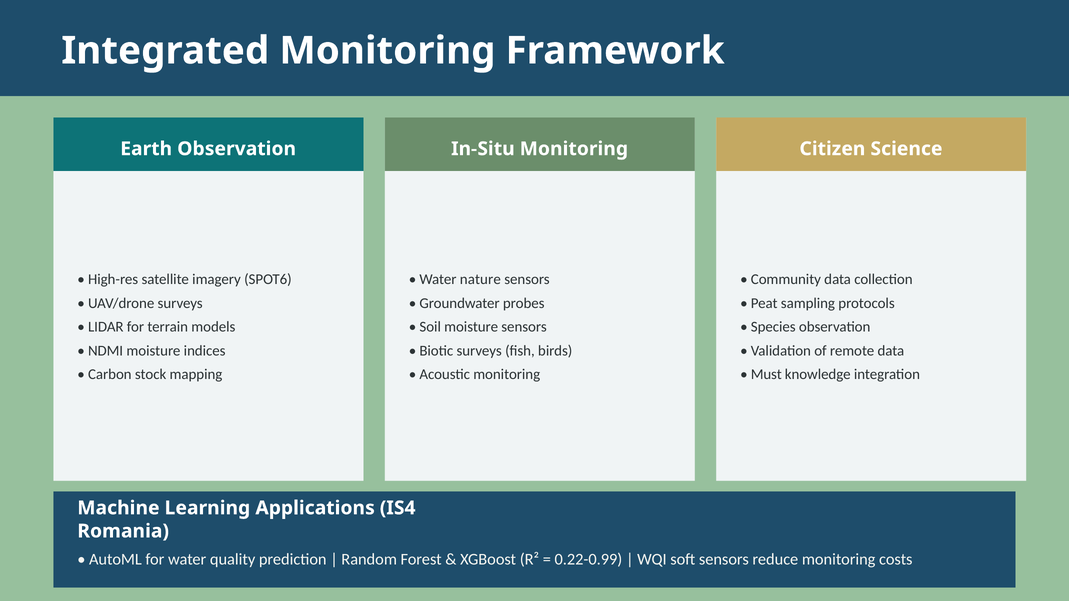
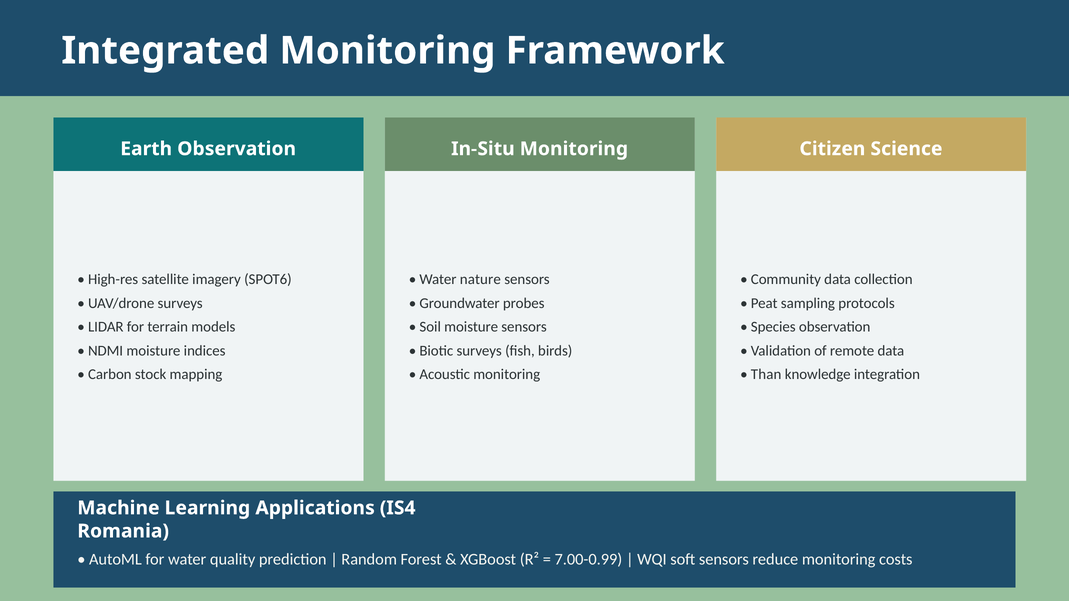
Must: Must -> Than
0.22-0.99: 0.22-0.99 -> 7.00-0.99
